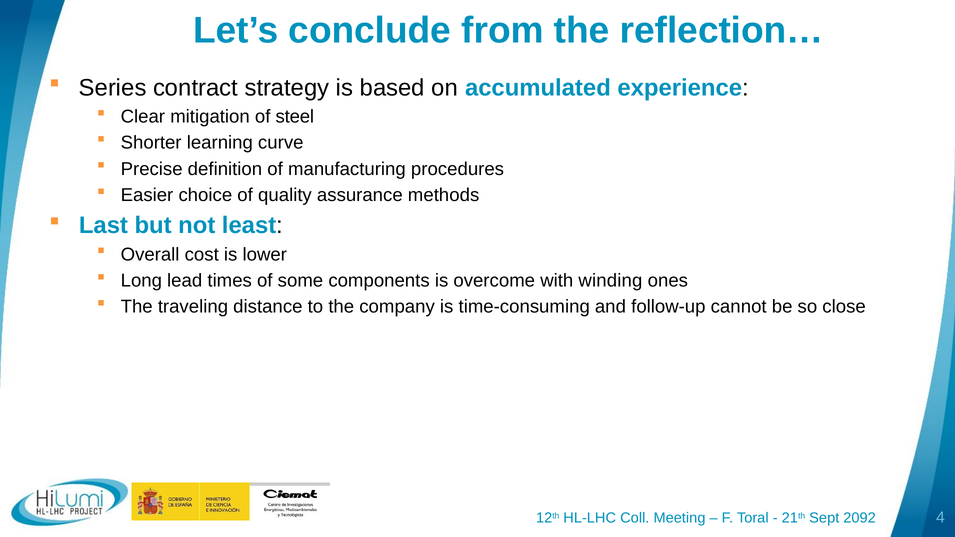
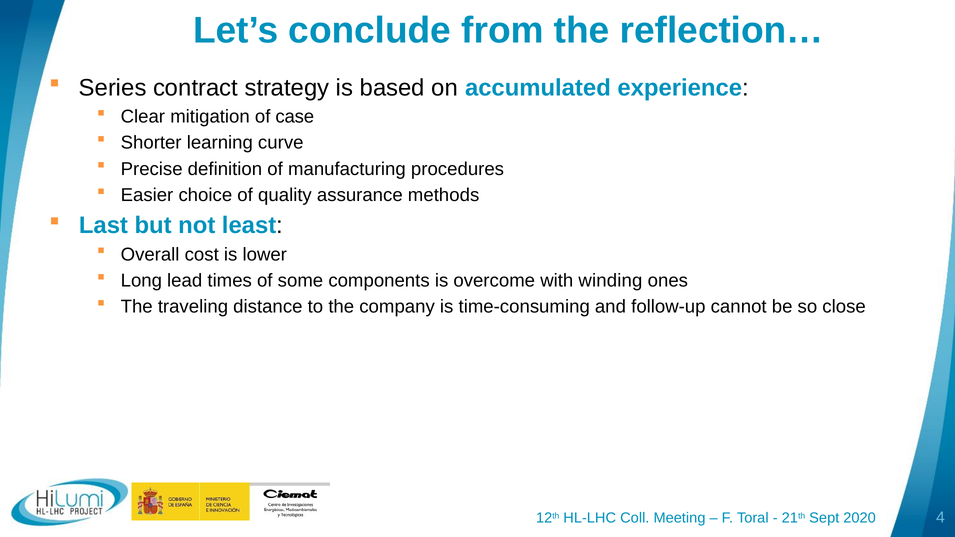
steel: steel -> case
2092: 2092 -> 2020
